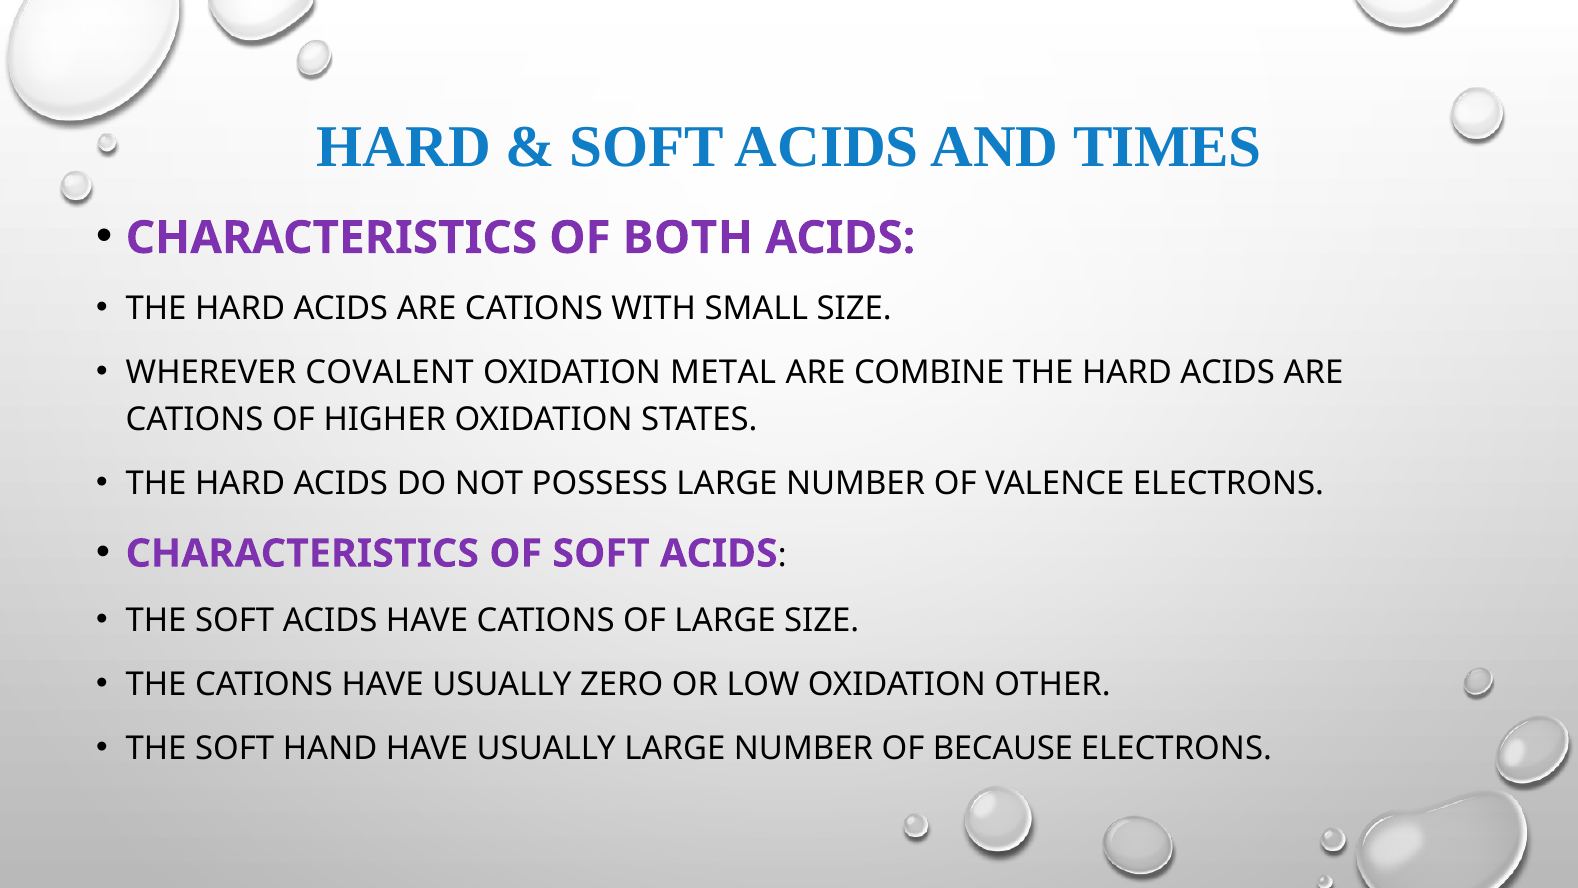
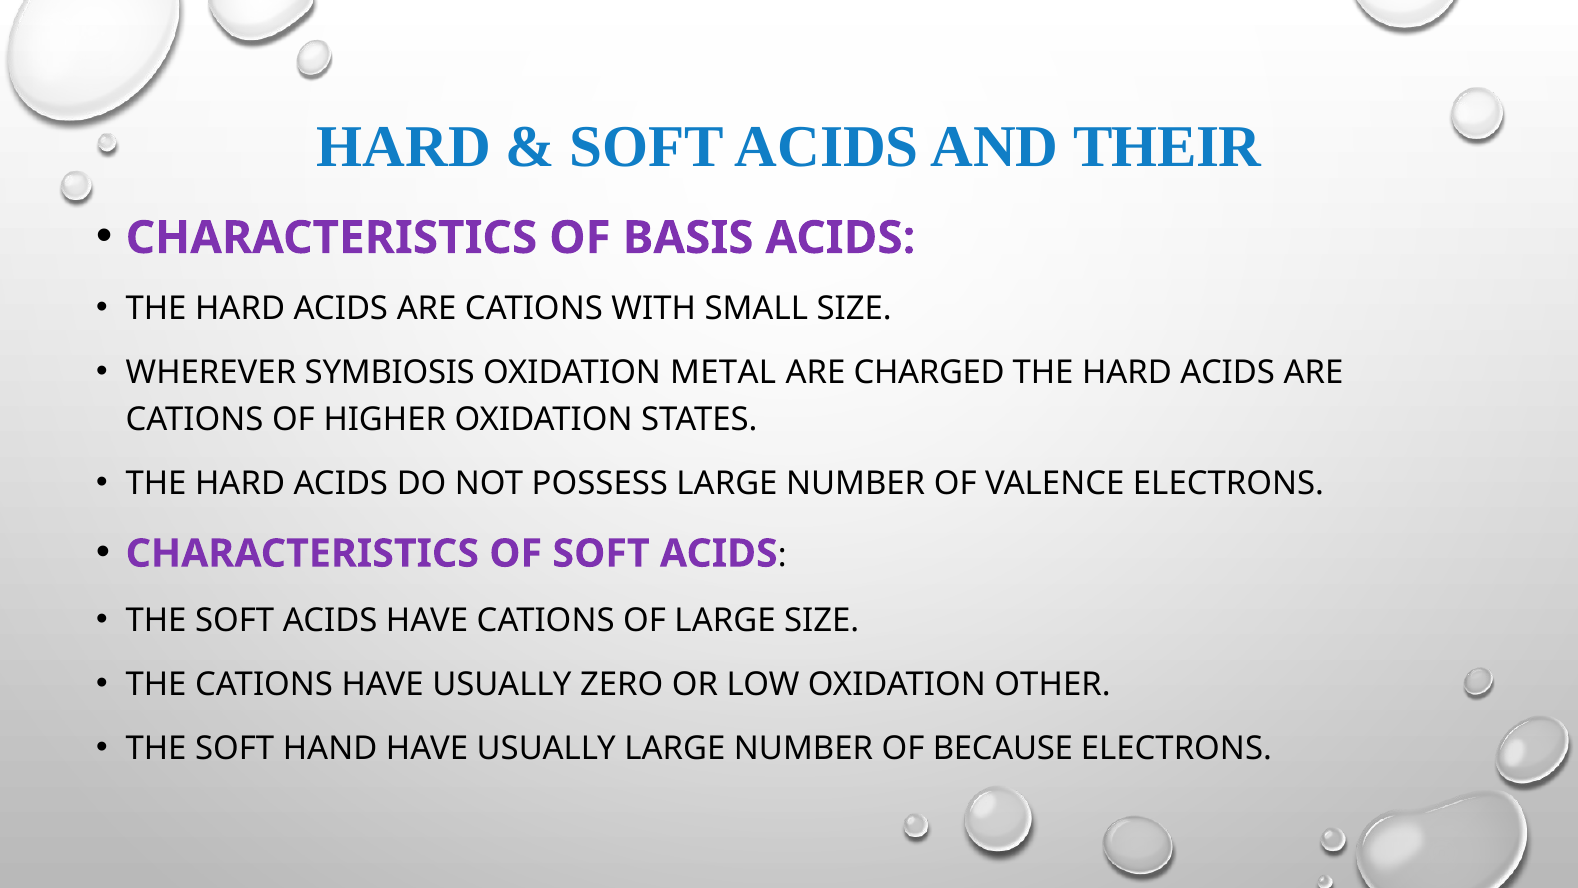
TIMES: TIMES -> THEIR
BOTH: BOTH -> BASIS
COVALENT: COVALENT -> SYMBIOSIS
COMBINE: COMBINE -> CHARGED
